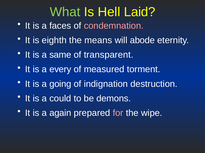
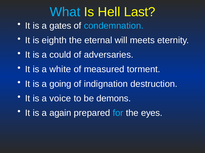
What colour: light green -> light blue
Laid: Laid -> Last
faces: faces -> gates
condemnation colour: pink -> light blue
means: means -> eternal
abode: abode -> meets
same: same -> could
transparent: transparent -> adversaries
every: every -> white
could: could -> voice
for colour: pink -> light blue
wipe: wipe -> eyes
